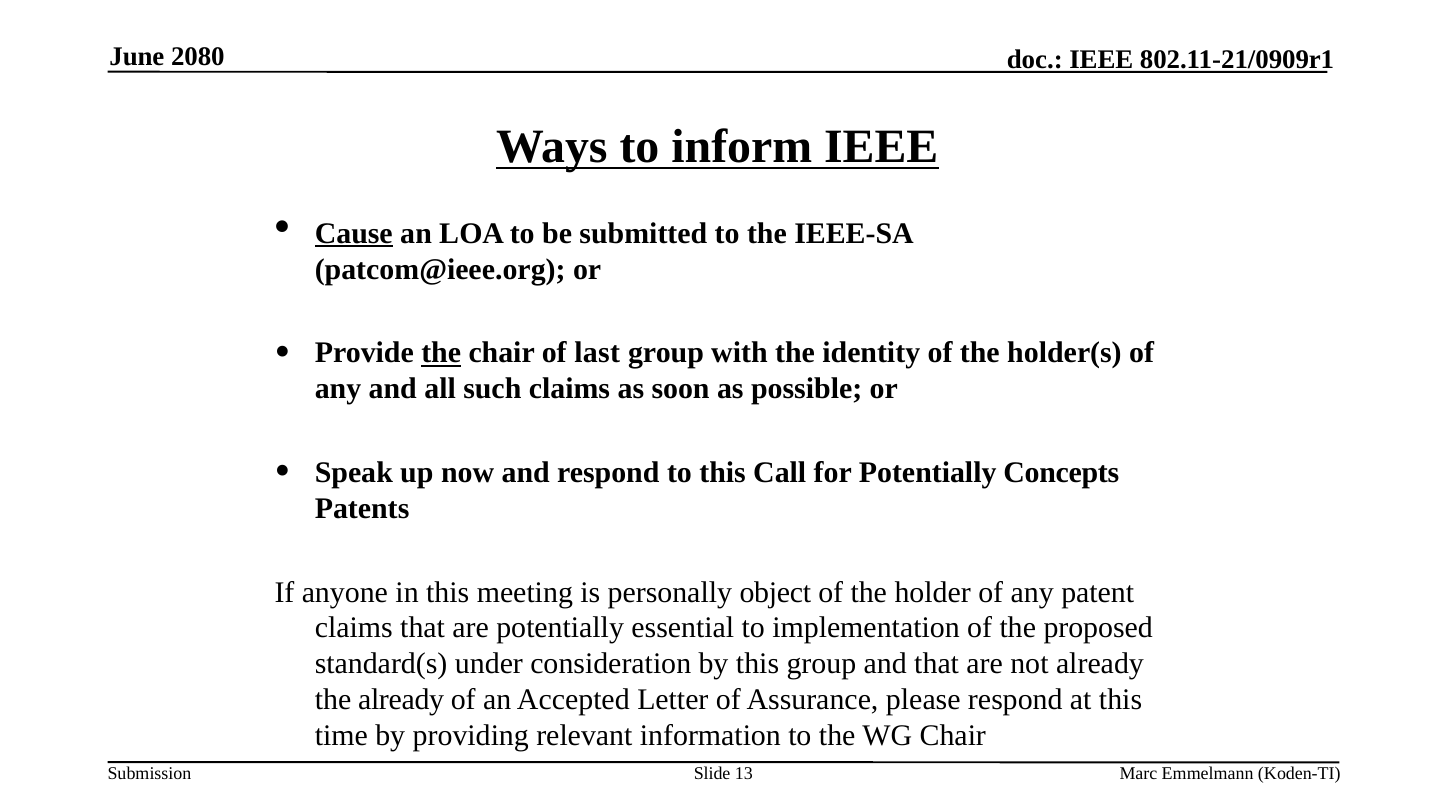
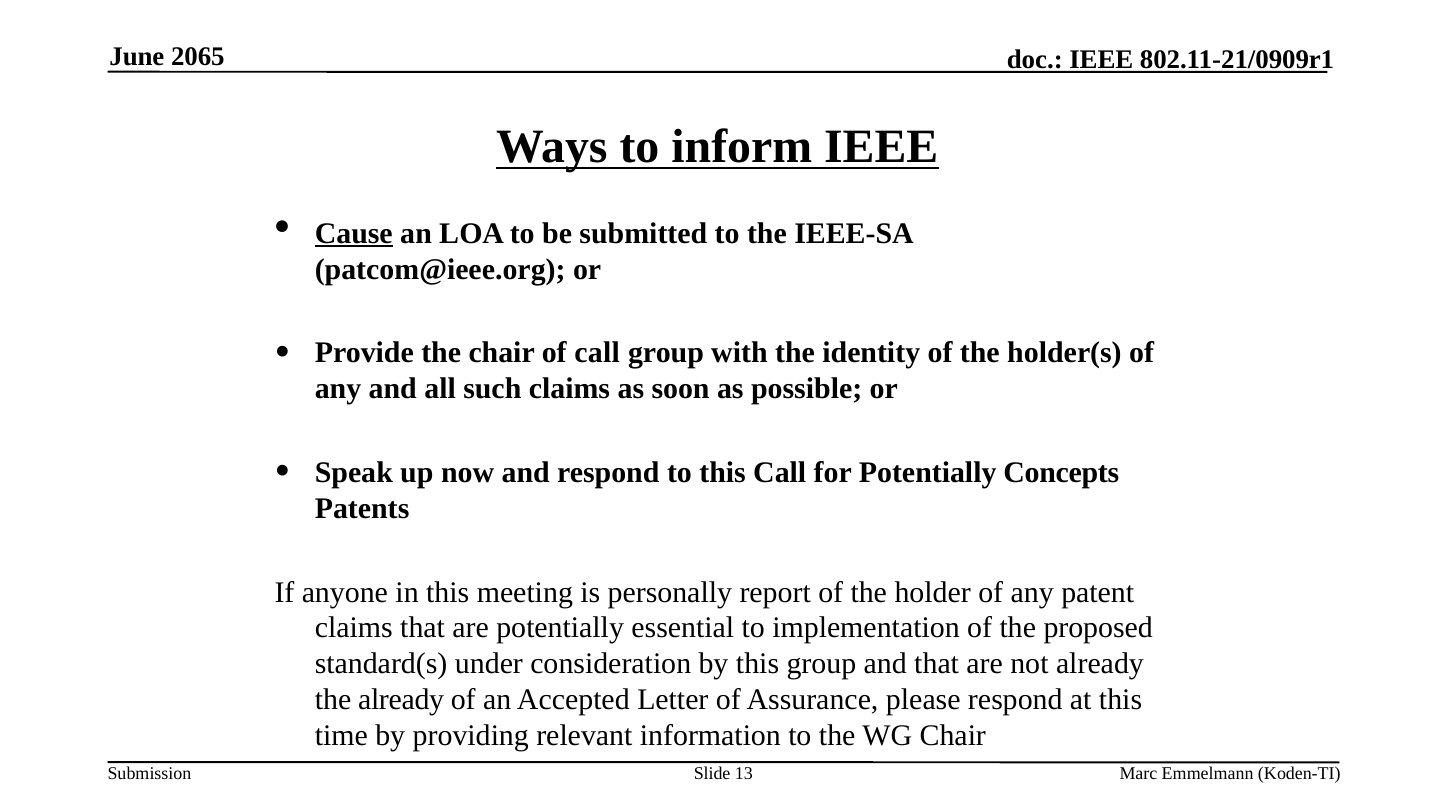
2080: 2080 -> 2065
the at (441, 353) underline: present -> none
of last: last -> call
object: object -> report
